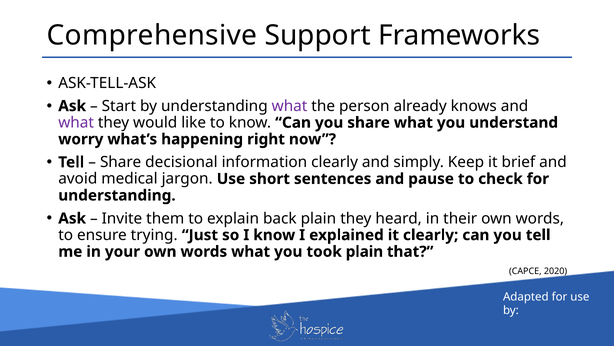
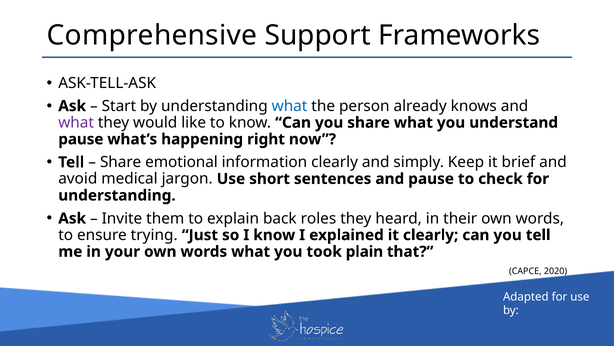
what at (290, 106) colour: purple -> blue
worry at (81, 139): worry -> pause
decisional: decisional -> emotional
back plain: plain -> roles
